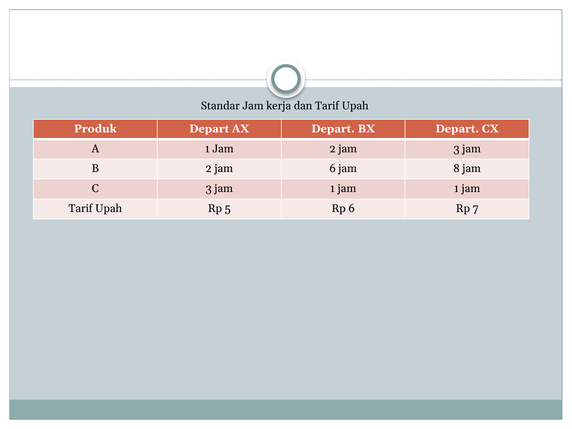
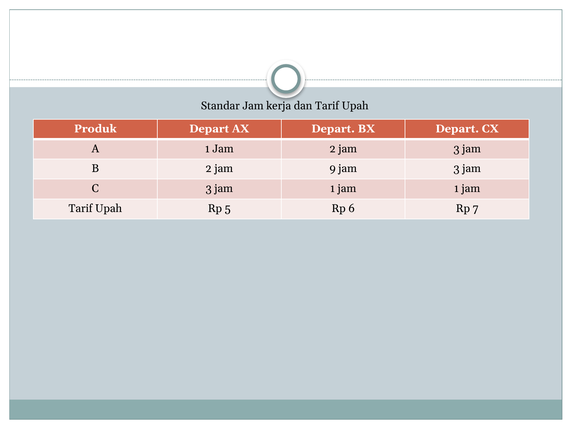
jam 6: 6 -> 9
8 at (457, 169): 8 -> 3
